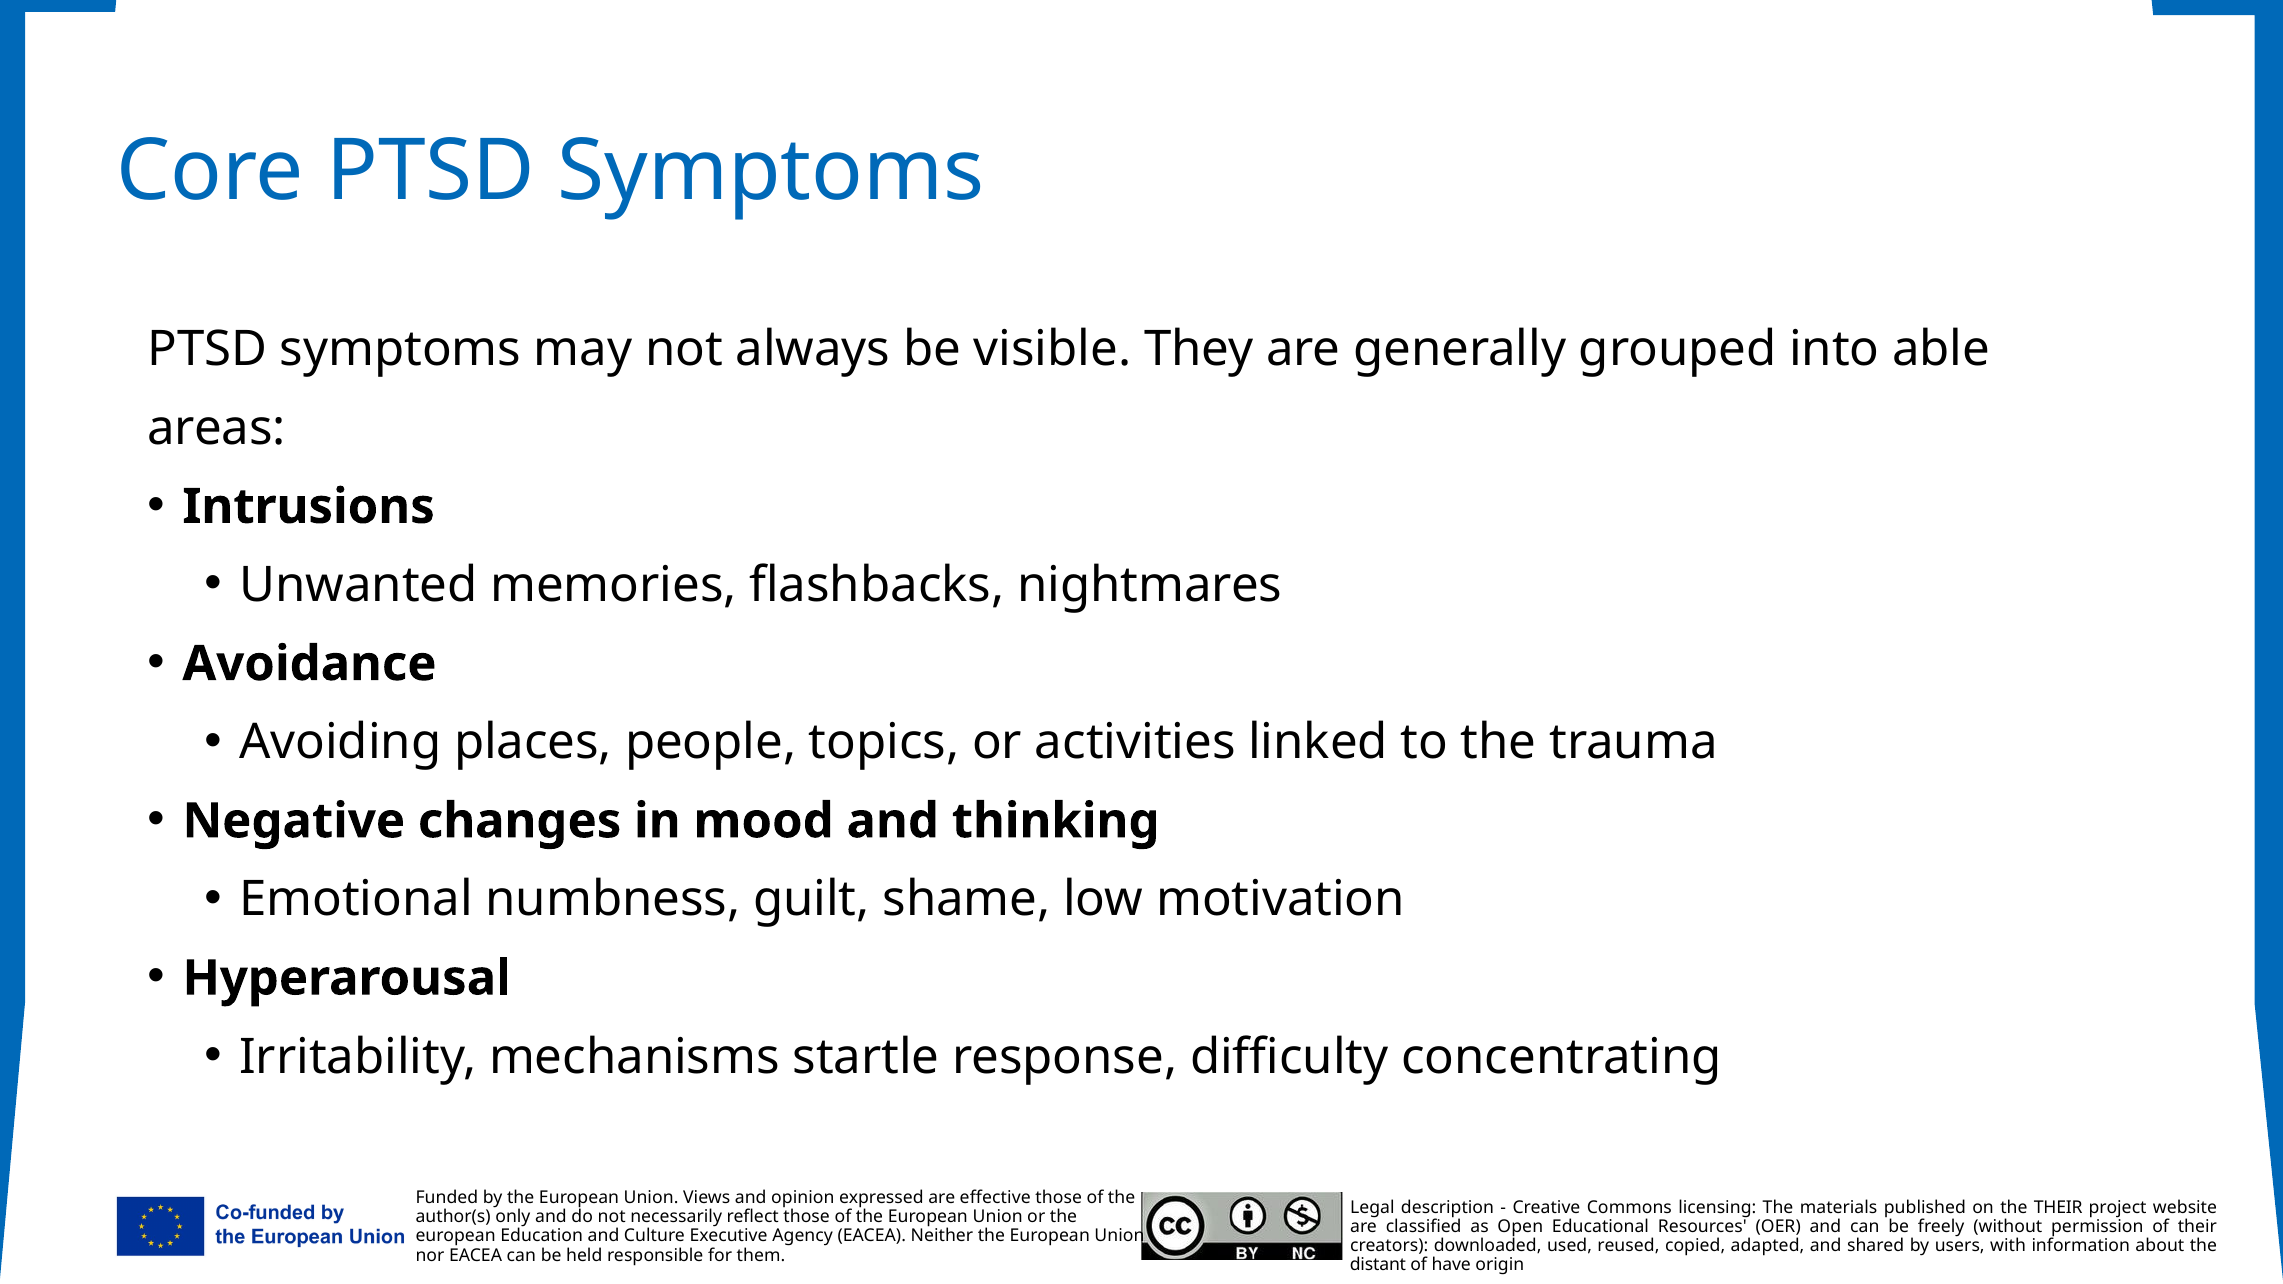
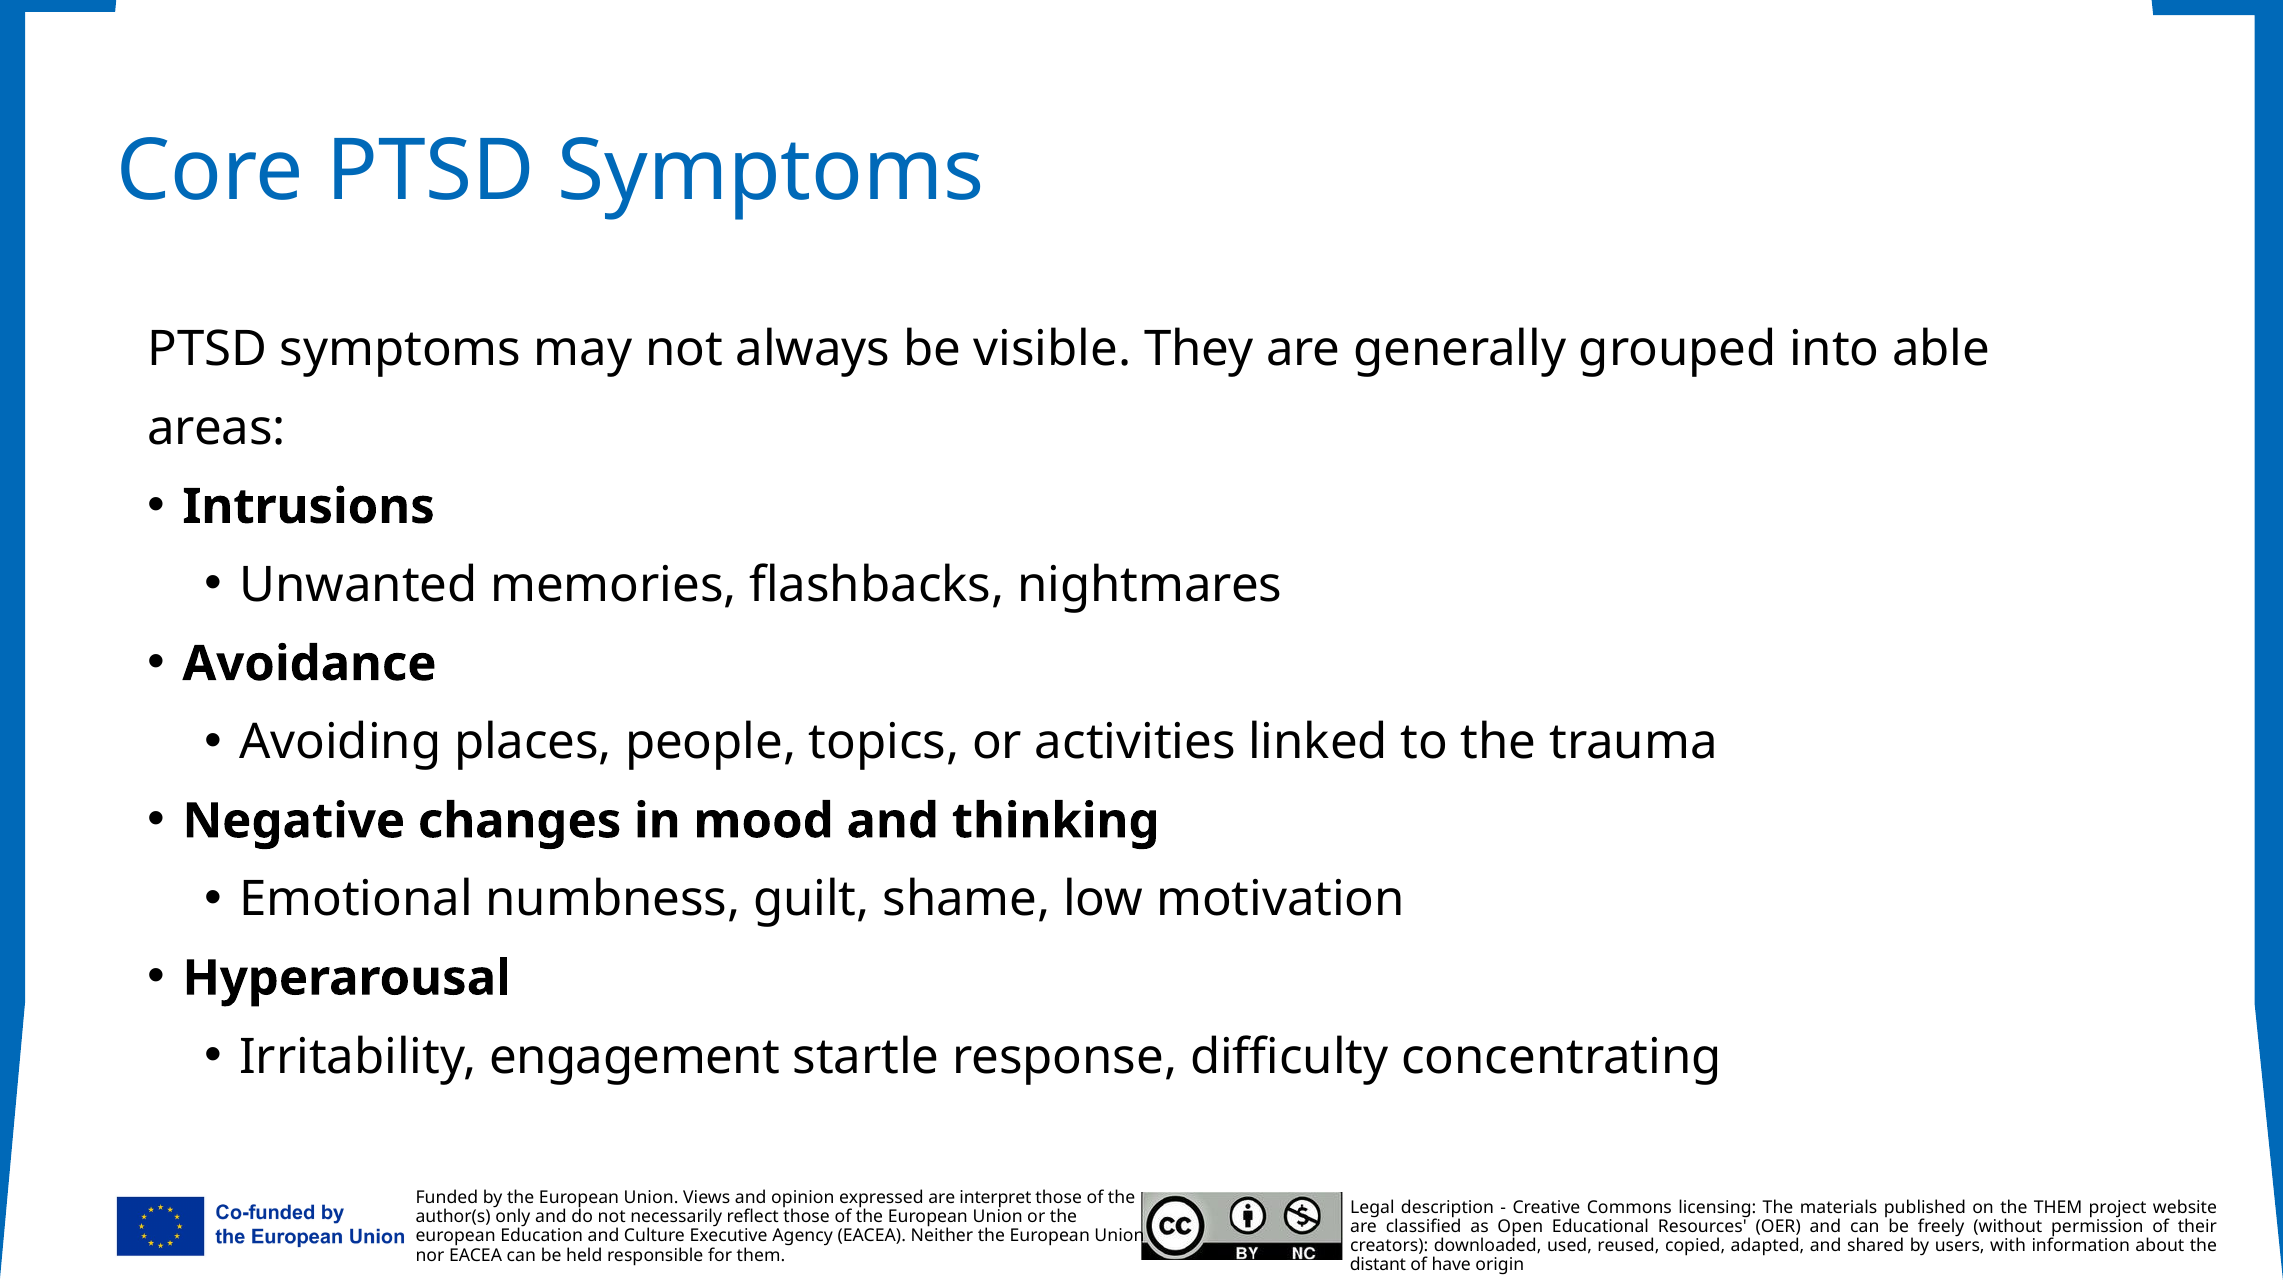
mechanisms: mechanisms -> engagement
effective: effective -> interpret
the THEIR: THEIR -> THEM
